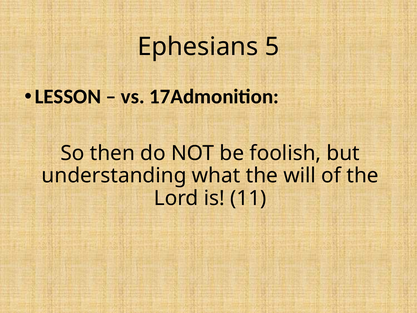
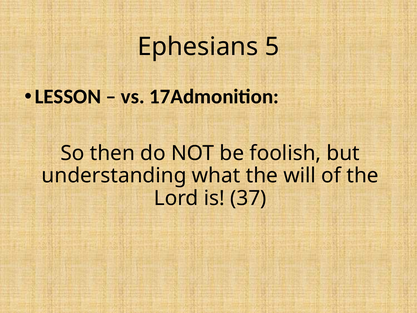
11: 11 -> 37
